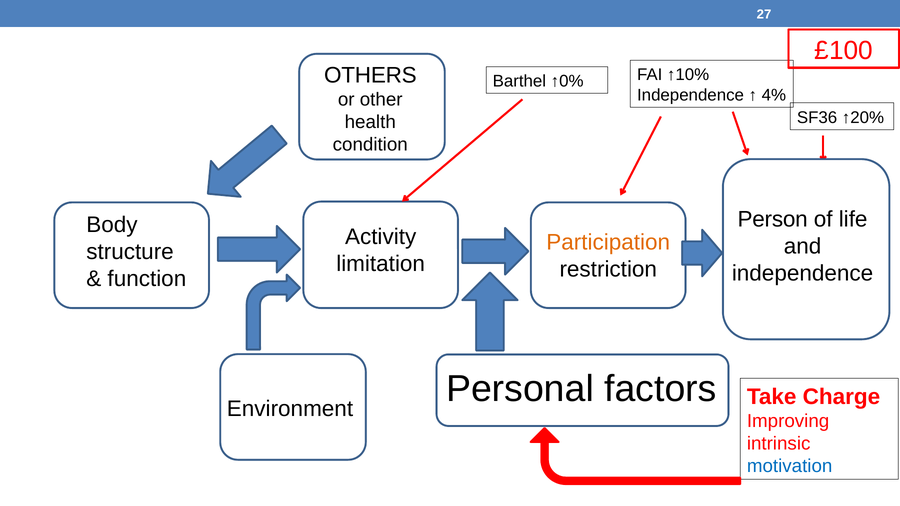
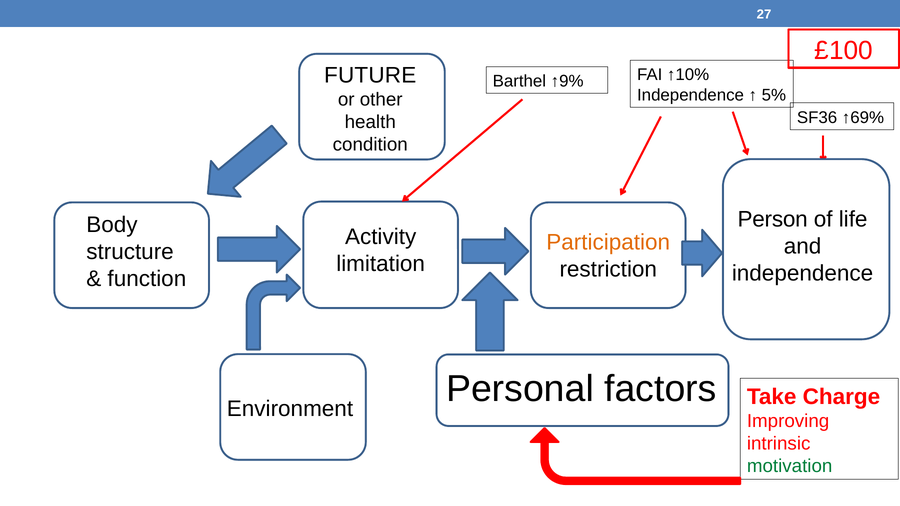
OTHERS: OTHERS -> FUTURE
↑0%: ↑0% -> ↑9%
4%: 4% -> 5%
↑20%: ↑20% -> ↑69%
motivation colour: blue -> green
